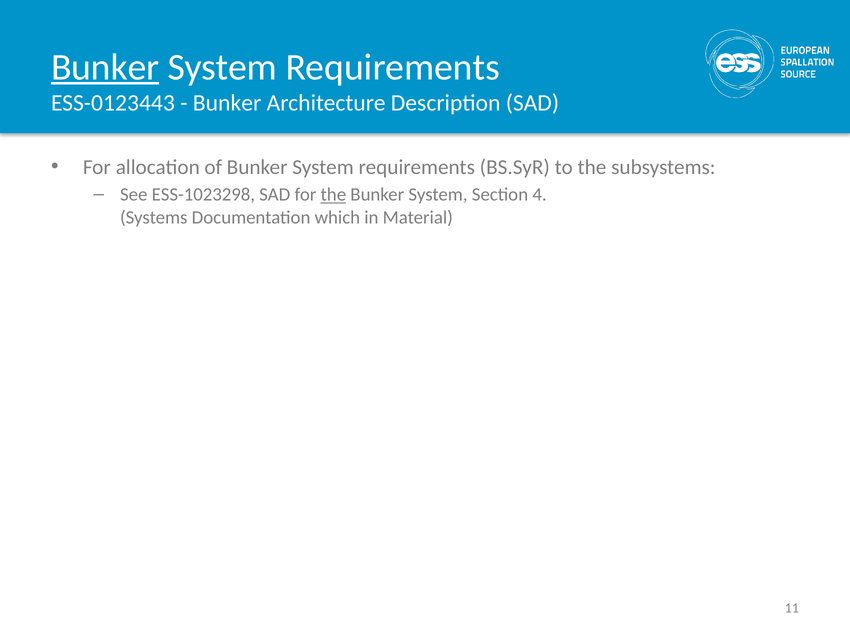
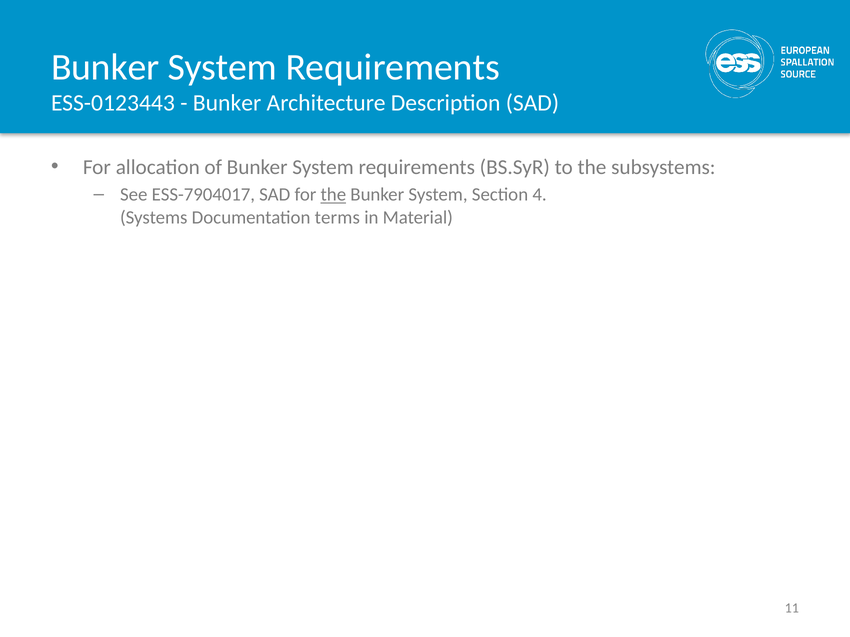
Bunker at (105, 67) underline: present -> none
ESS-1023298: ESS-1023298 -> ESS-7904017
which: which -> terms
